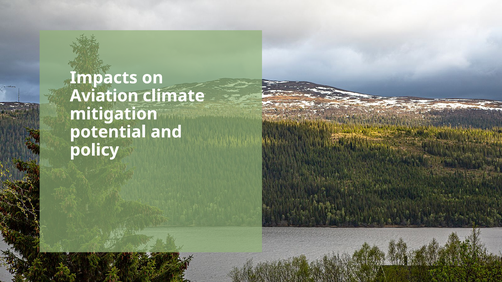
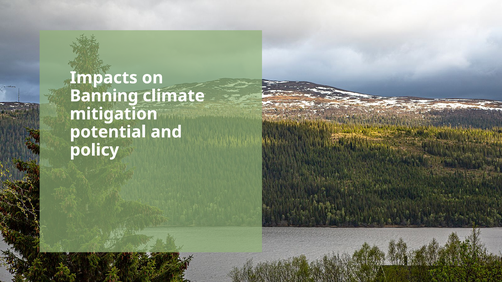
Aviation: Aviation -> Banning
